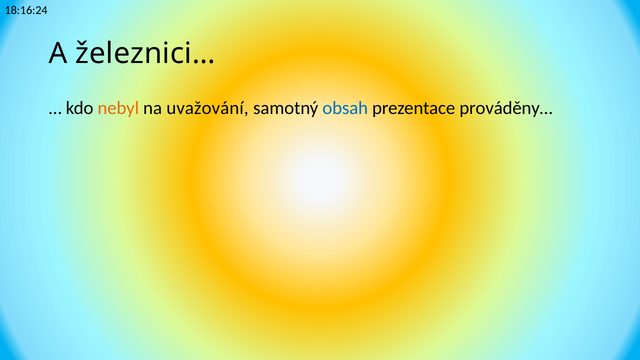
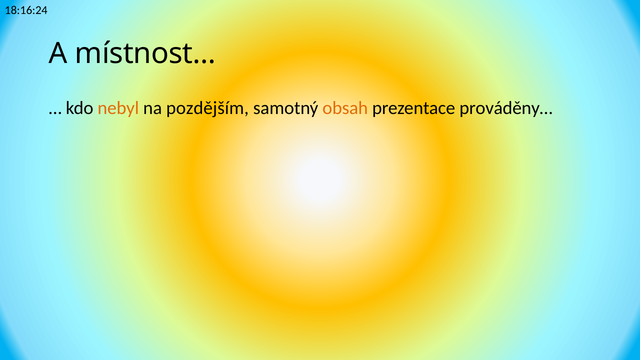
železnici…: železnici… -> místnost…
uvažování: uvažování -> pozdějším
obsah colour: blue -> orange
